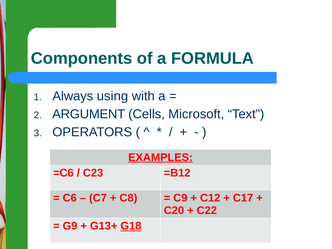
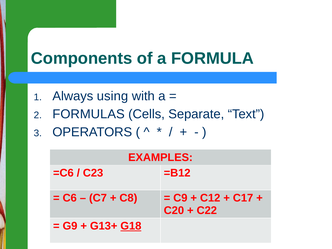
ARGUMENT: ARGUMENT -> FORMULAS
Microsoft: Microsoft -> Separate
EXAMPLES underline: present -> none
